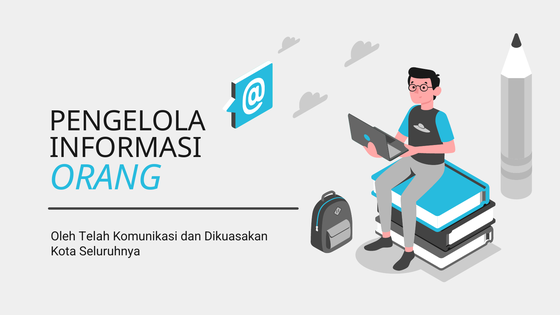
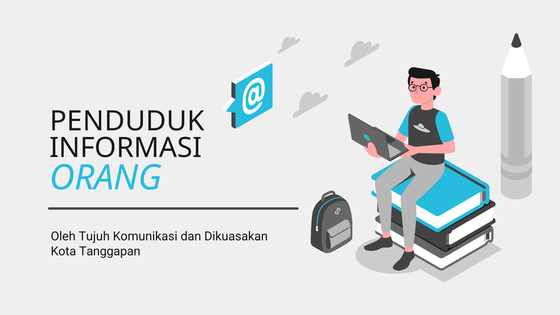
PENGELOLA: PENGELOLA -> PENDUDUK
Telah: Telah -> Tujuh
Seluruhnya: Seluruhnya -> Tanggapan
